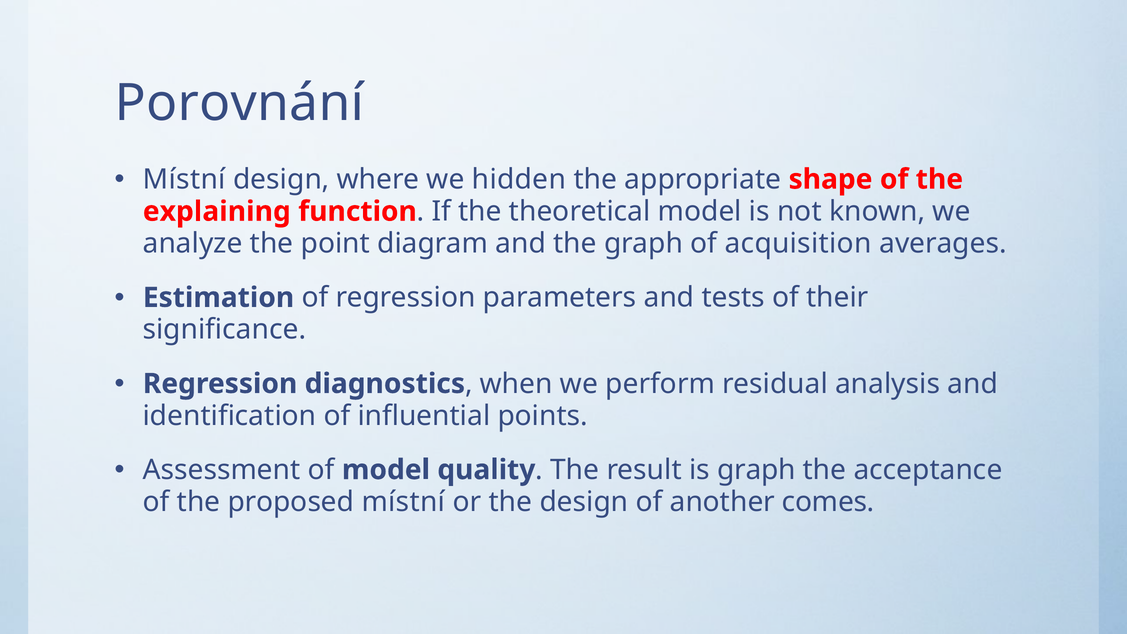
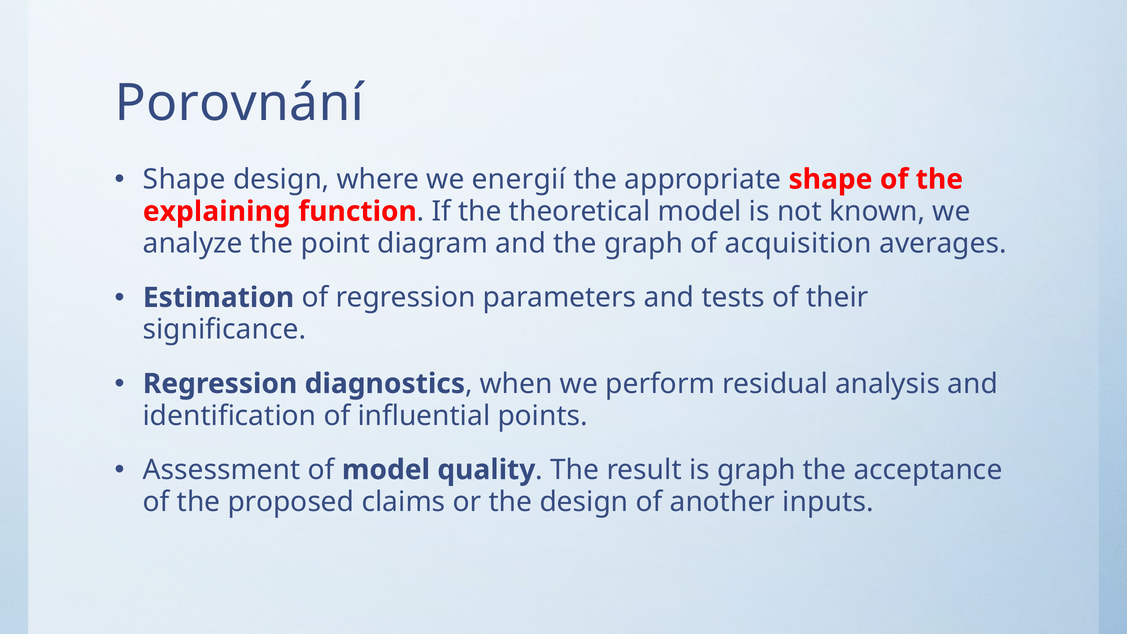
Místní at (184, 179): Místní -> Shape
hidden: hidden -> energií
proposed místní: místní -> claims
comes: comes -> inputs
